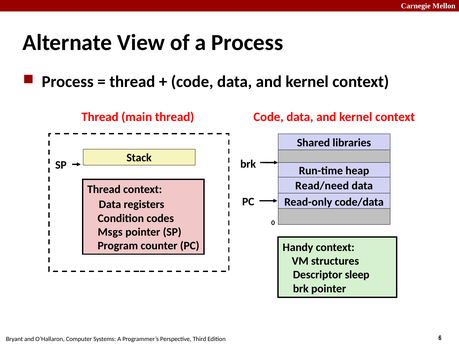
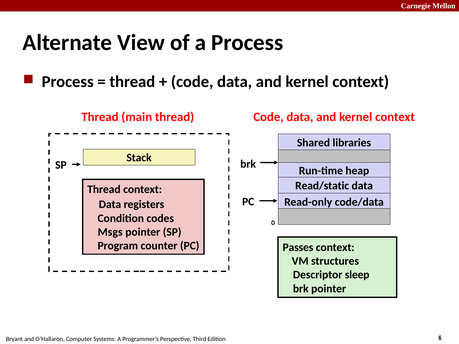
Read/need: Read/need -> Read/static
Handy: Handy -> Passes
